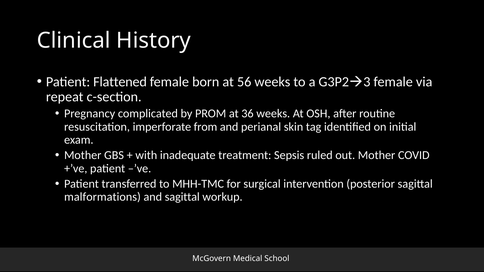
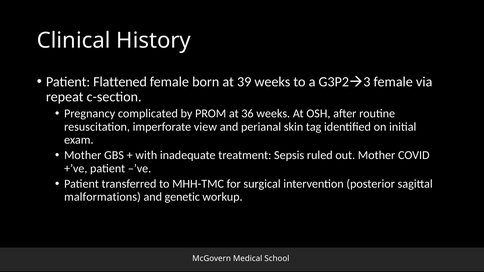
56: 56 -> 39
from: from -> view
and sagittal: sagittal -> genetic
